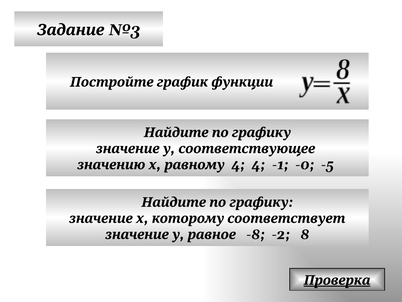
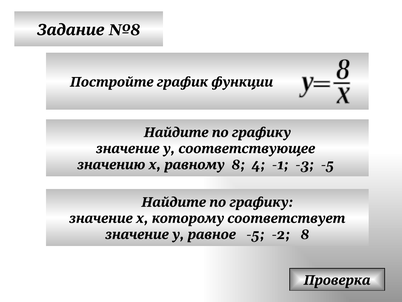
№3: №3 -> №8
4 at (238, 165): 4 -> 8
-0: -0 -> -3
-8 at (256, 234): -8 -> -5
Проверка underline: present -> none
